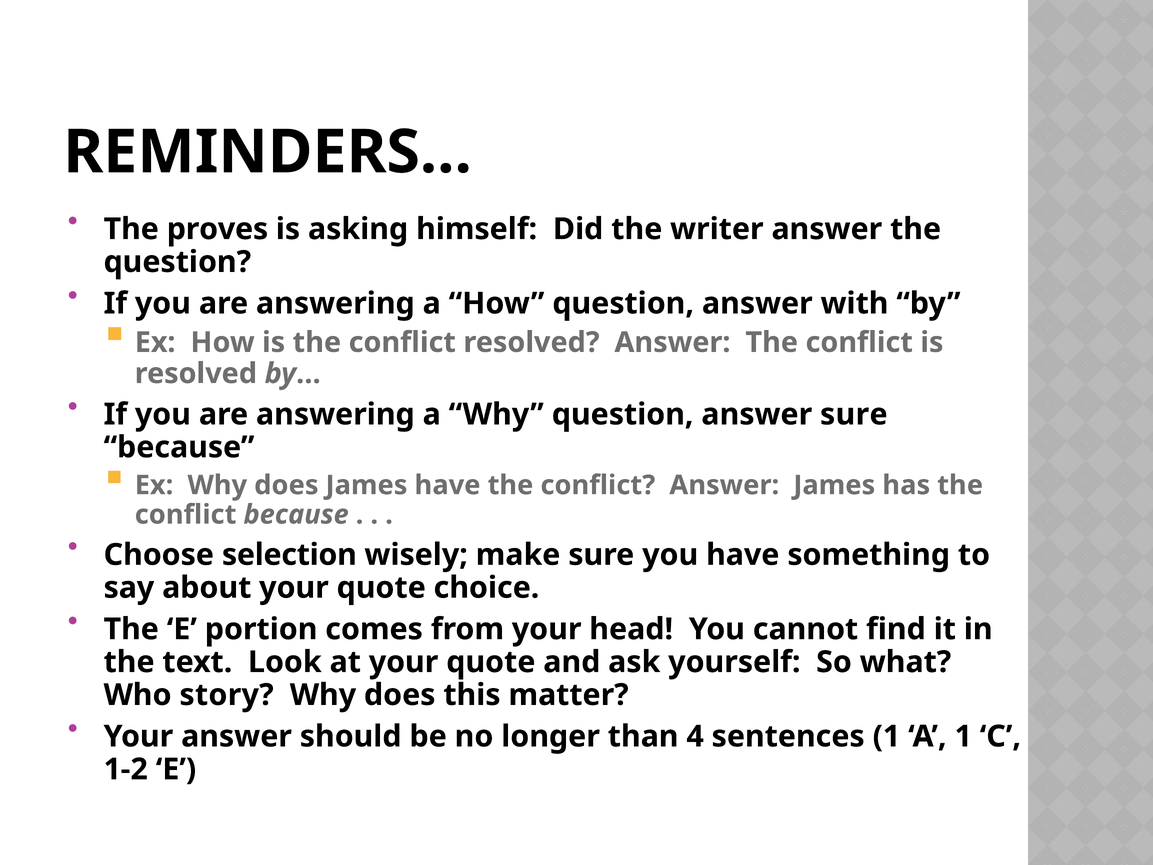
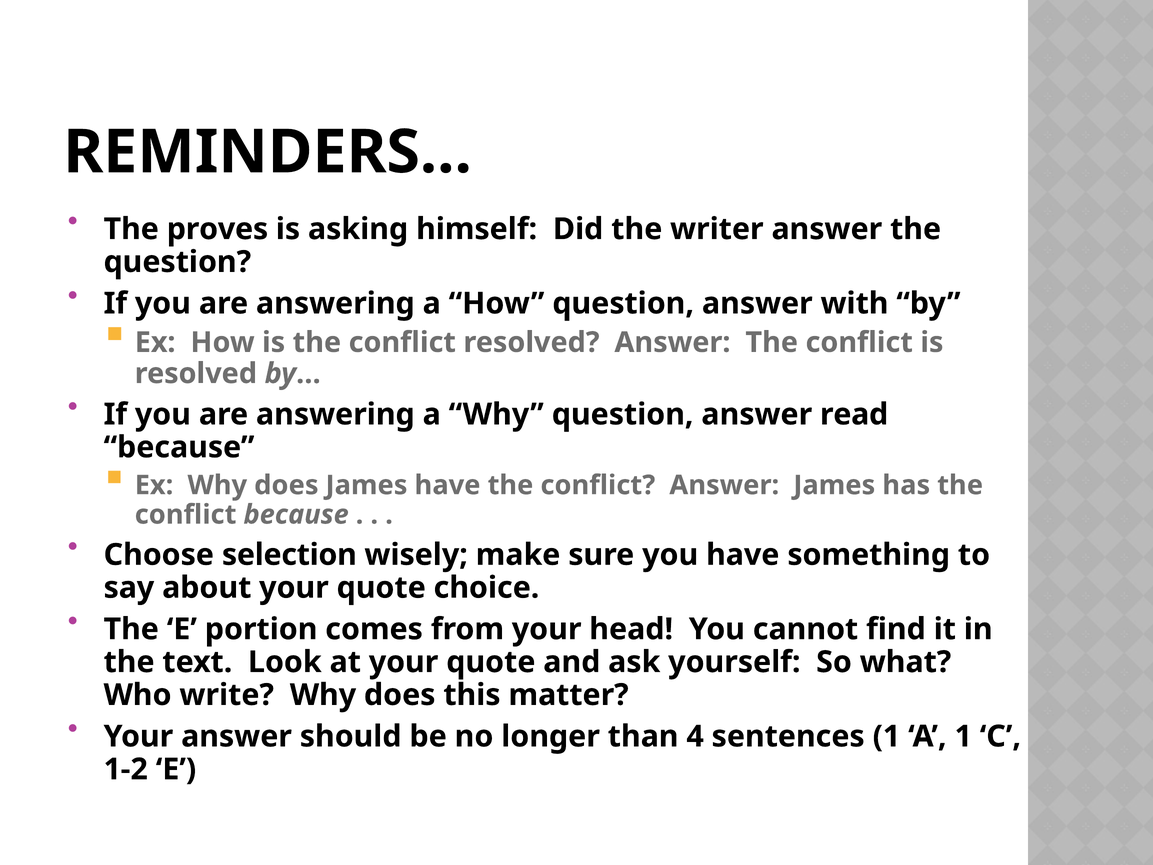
answer sure: sure -> read
story: story -> write
